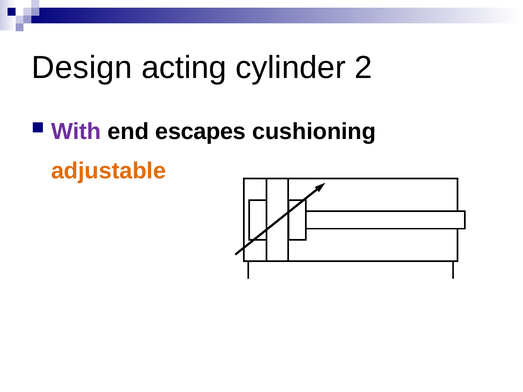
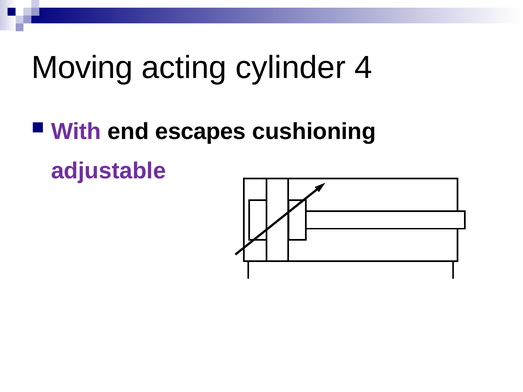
Design: Design -> Moving
2: 2 -> 4
adjustable colour: orange -> purple
